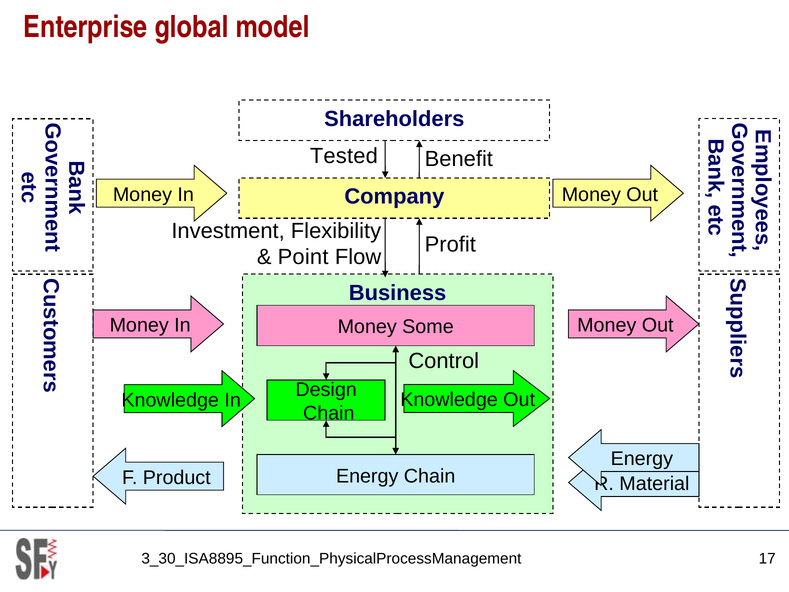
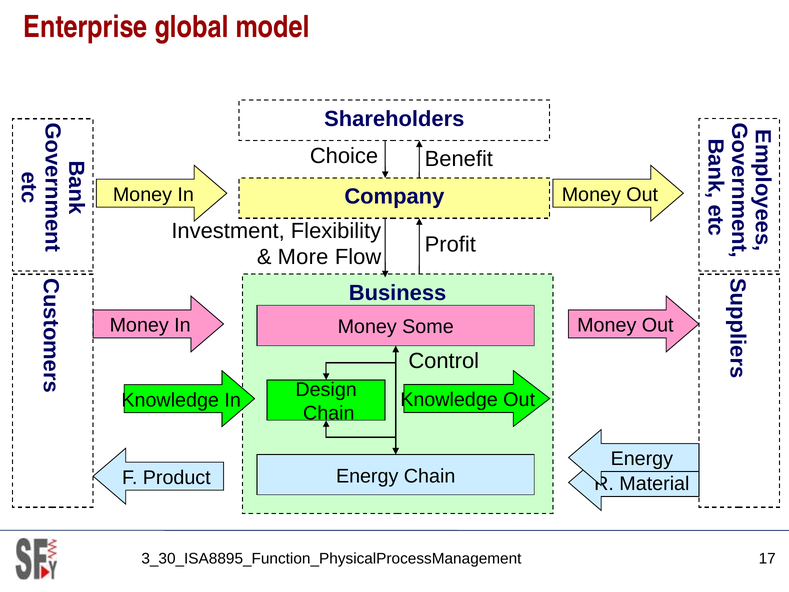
Tested: Tested -> Choice
Point: Point -> More
